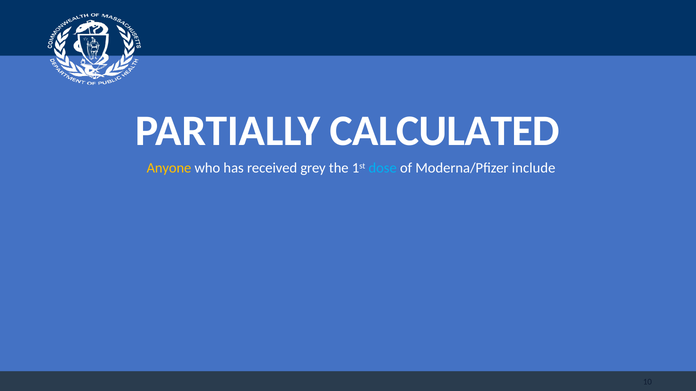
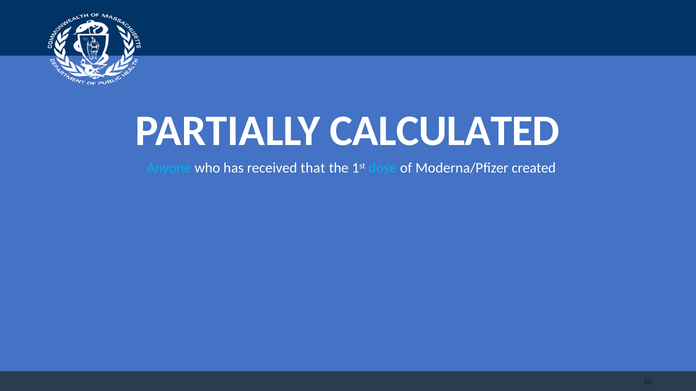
Anyone colour: yellow -> light blue
grey: grey -> that
include: include -> created
